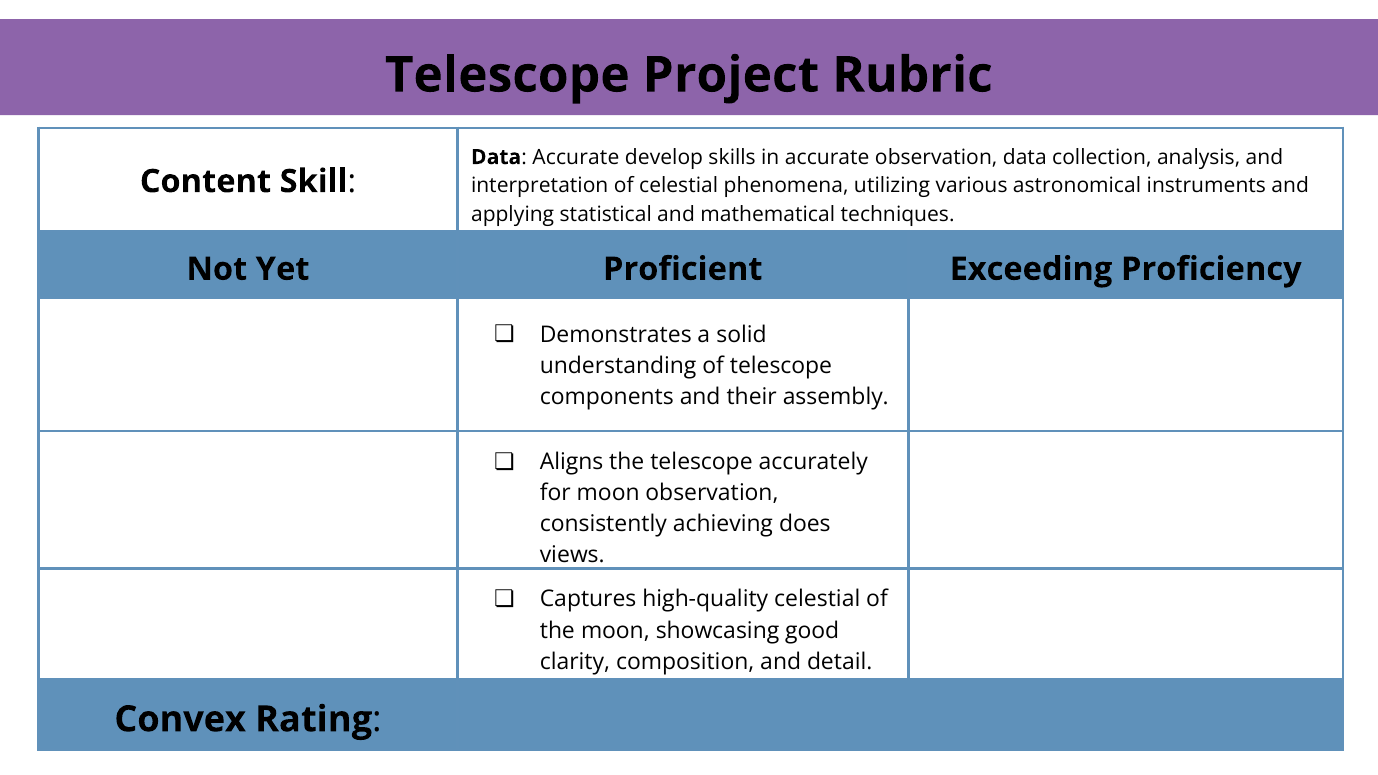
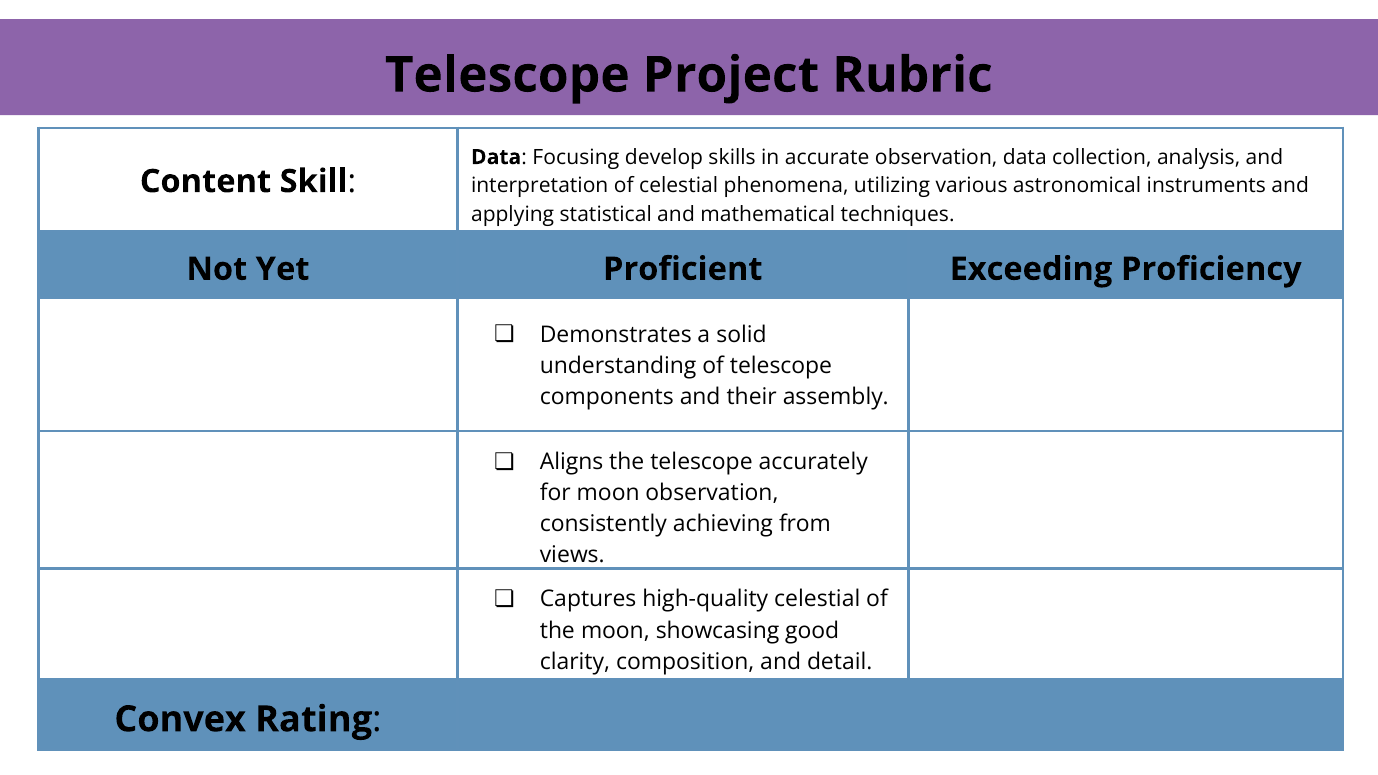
Data Accurate: Accurate -> Focusing
does: does -> from
